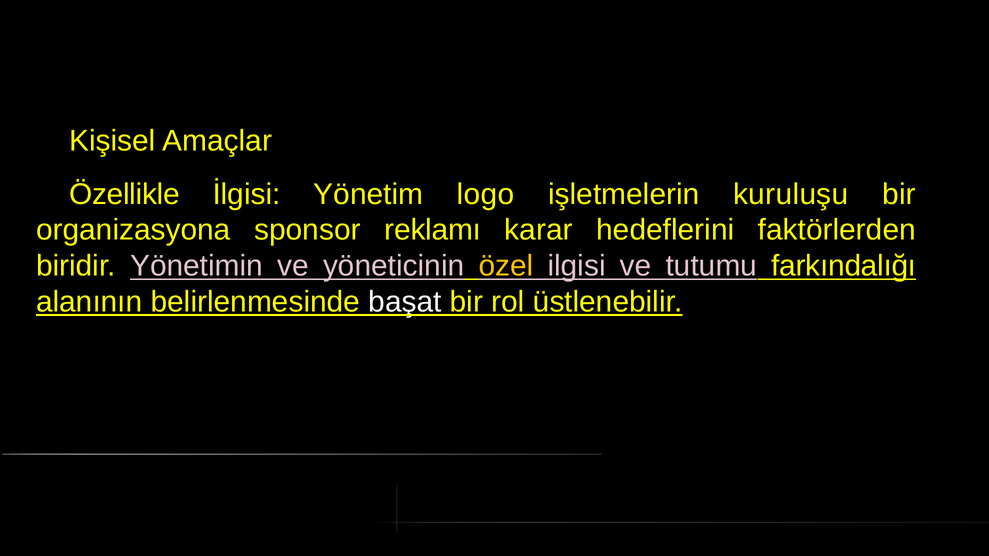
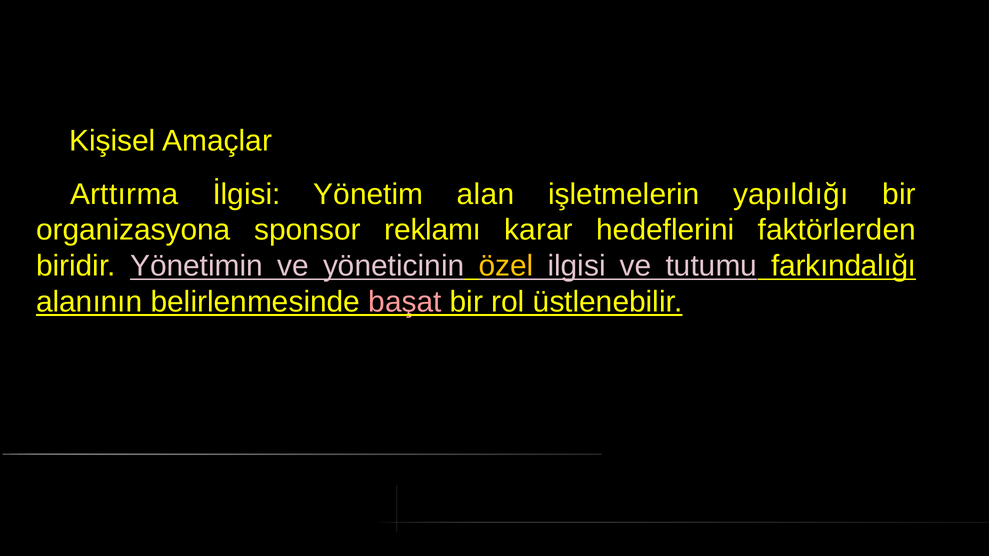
Özellikle: Özellikle -> Arttırma
logo: logo -> alan
kuruluşu: kuruluşu -> yapıldığı
başat colour: white -> pink
